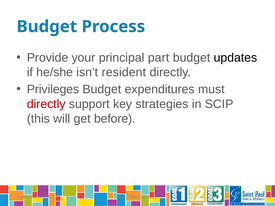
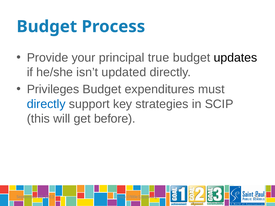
part: part -> true
resident: resident -> updated
directly at (46, 104) colour: red -> blue
